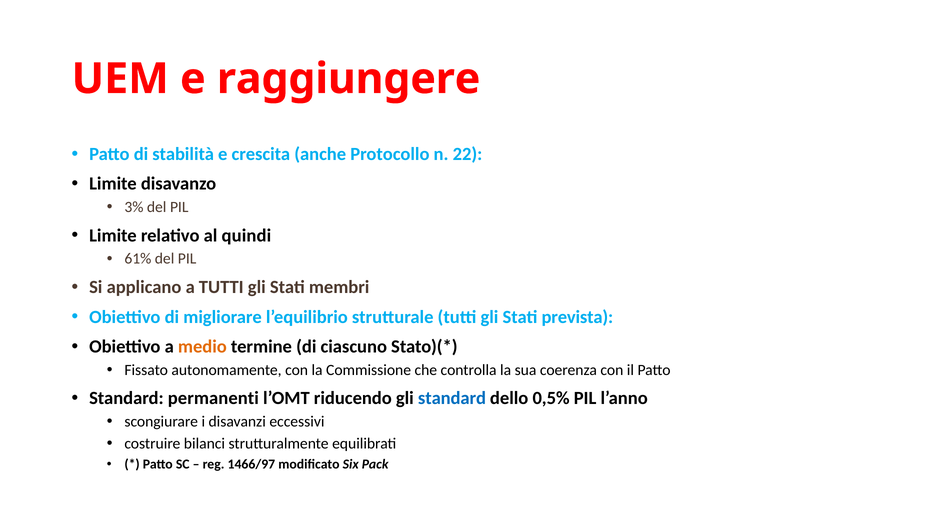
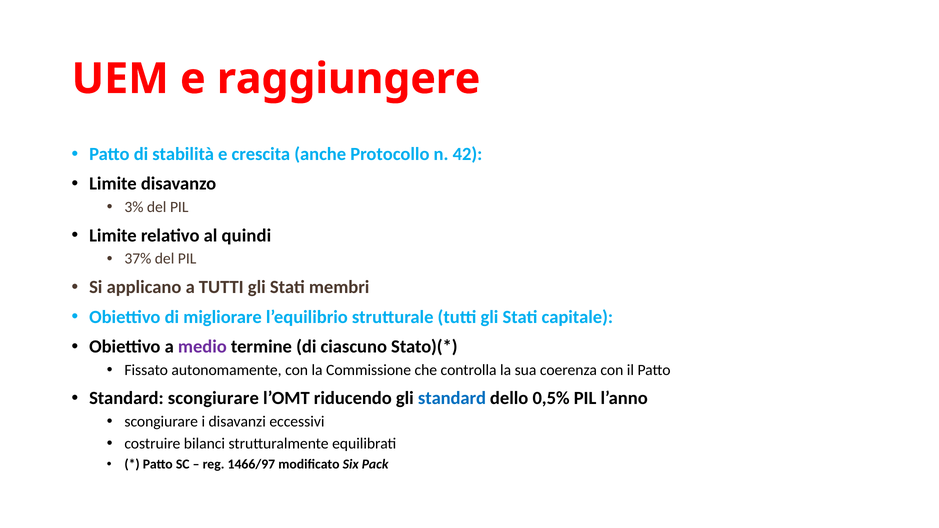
22: 22 -> 42
61%: 61% -> 37%
prevista: prevista -> capitale
medio colour: orange -> purple
Standard permanenti: permanenti -> scongiurare
